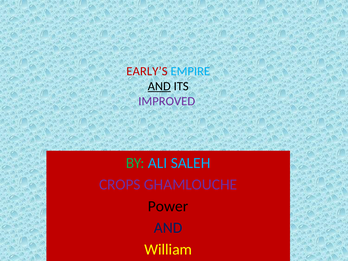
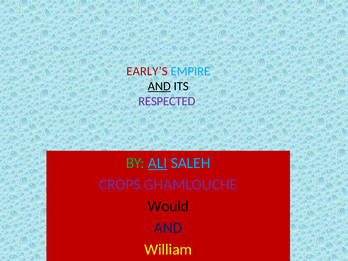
IMPROVED: IMPROVED -> RESPECTED
ALI underline: none -> present
Power: Power -> Would
